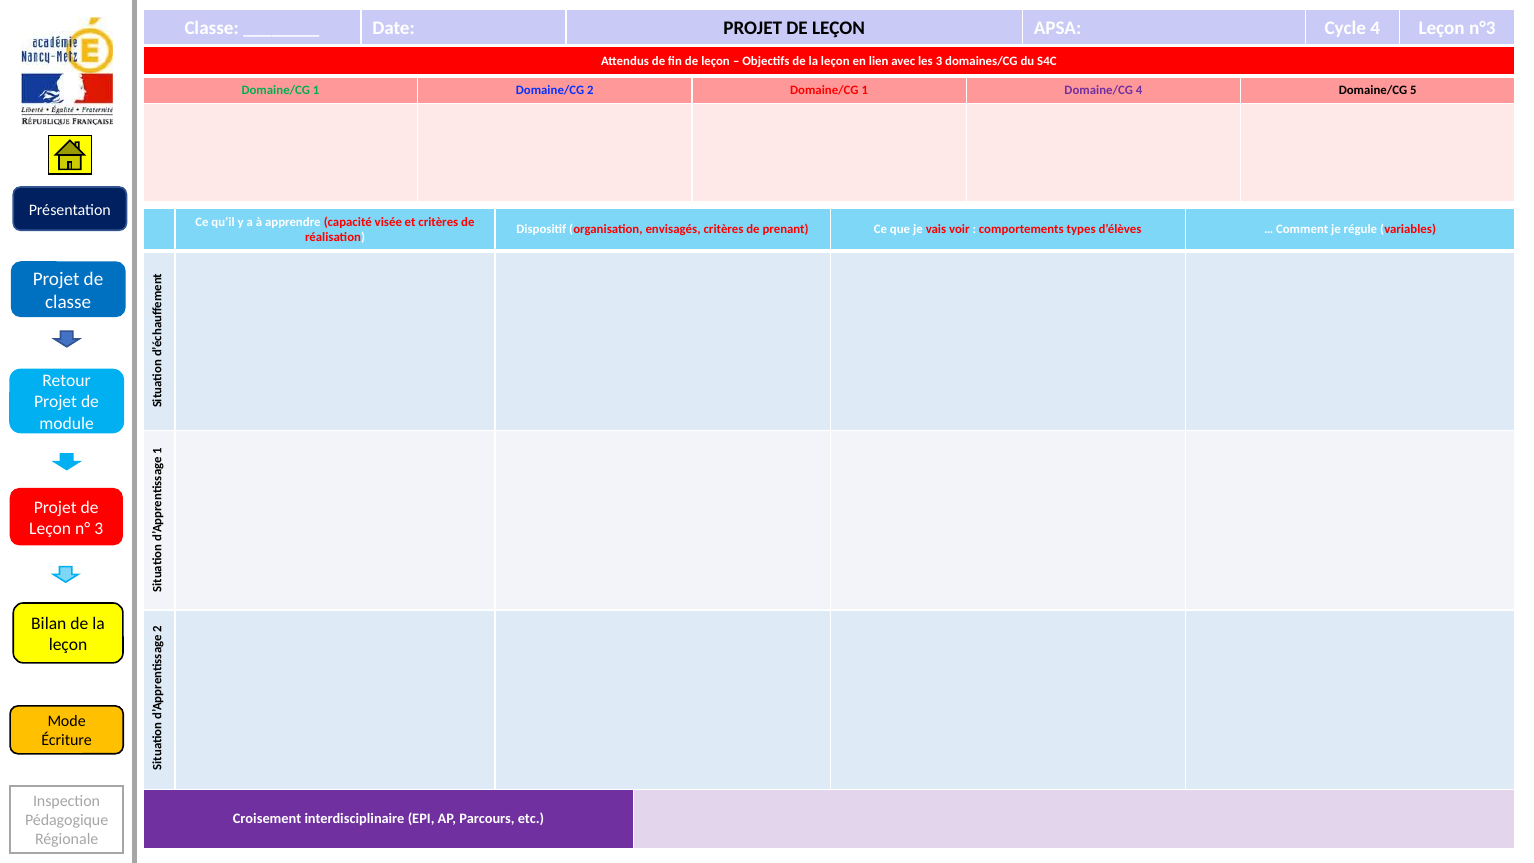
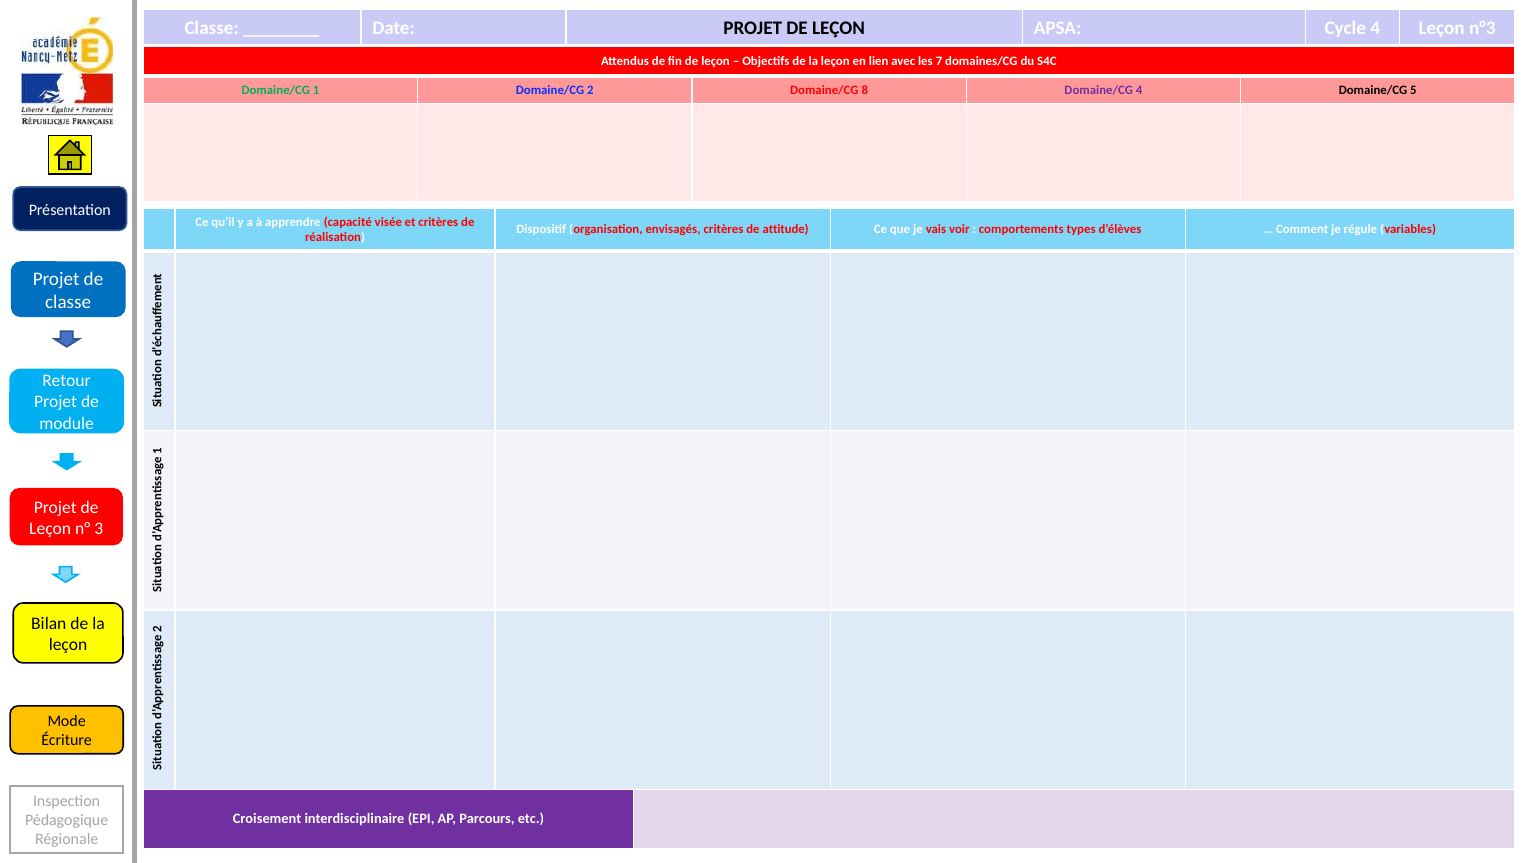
les 3: 3 -> 7
2 Domaine/CG 1: 1 -> 8
prenant: prenant -> attitude
